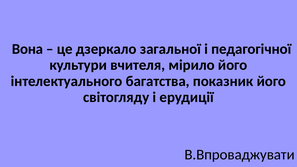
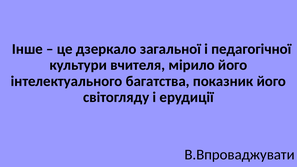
Вона: Вона -> Інше
